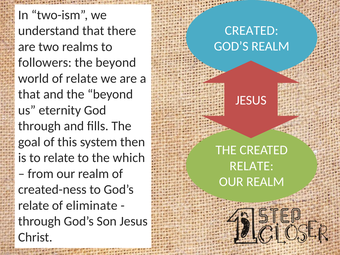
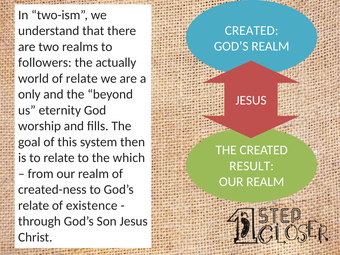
beyond at (116, 63): beyond -> actually
that at (29, 94): that -> only
through at (39, 126): through -> worship
RELATE at (252, 166): RELATE -> RESULT
eliminate: eliminate -> existence
